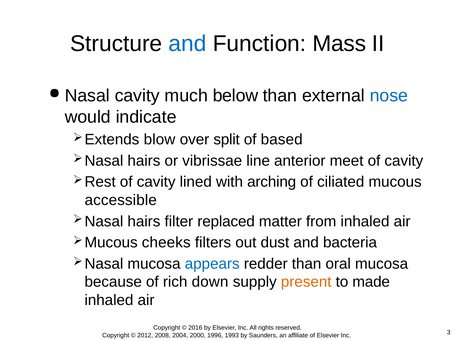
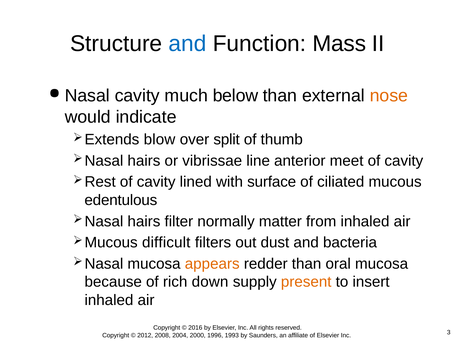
nose colour: blue -> orange
based: based -> thumb
arching: arching -> surface
accessible: accessible -> edentulous
replaced: replaced -> normally
cheeks: cheeks -> difficult
appears colour: blue -> orange
made: made -> insert
